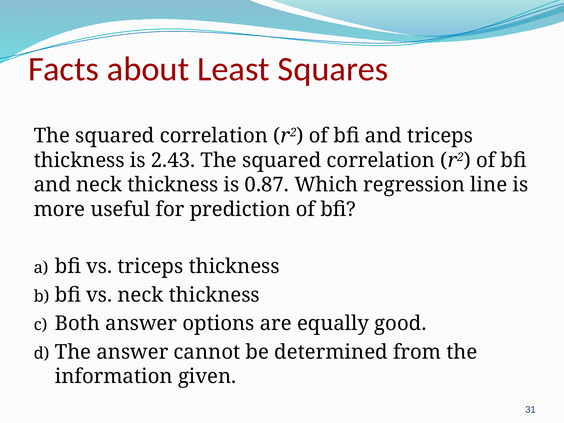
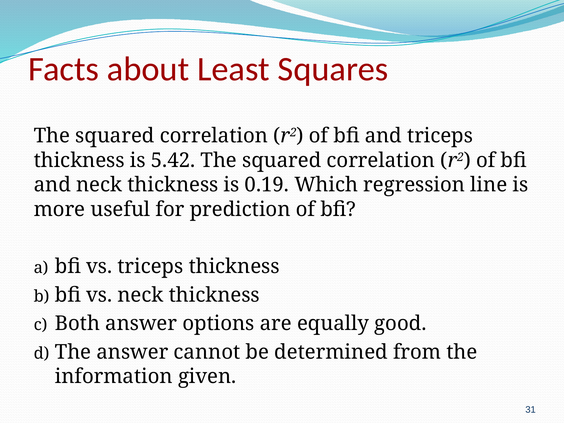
2.43: 2.43 -> 5.42
0.87: 0.87 -> 0.19
